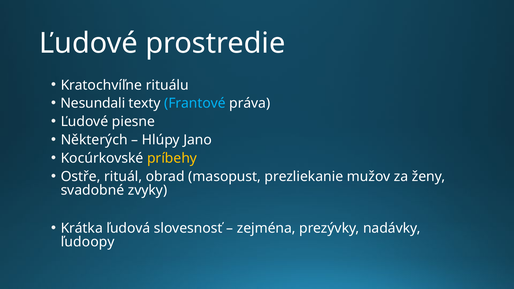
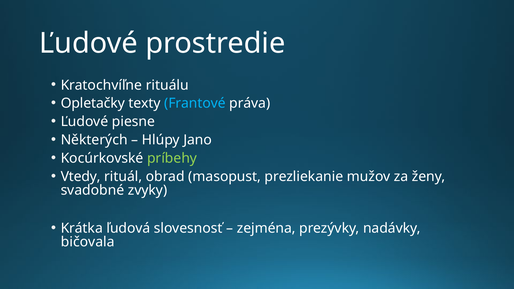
Nesundali: Nesundali -> Opletačky
príbehy colour: yellow -> light green
Ostře: Ostře -> Vtedy
ľudoopy: ľudoopy -> bičovala
